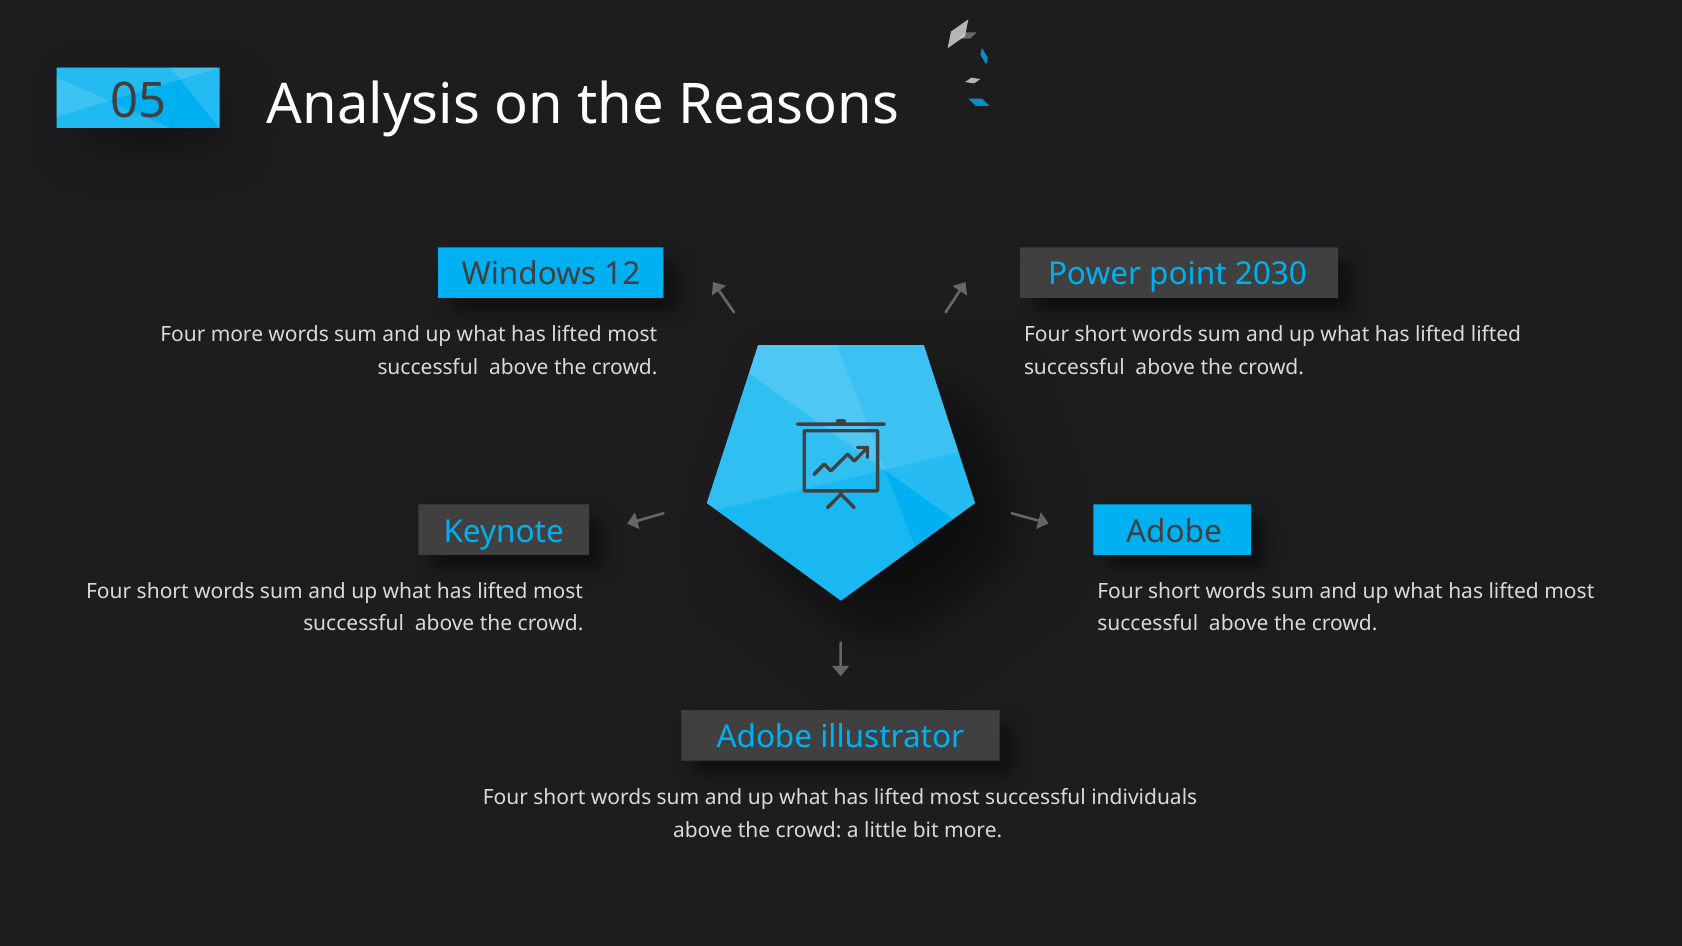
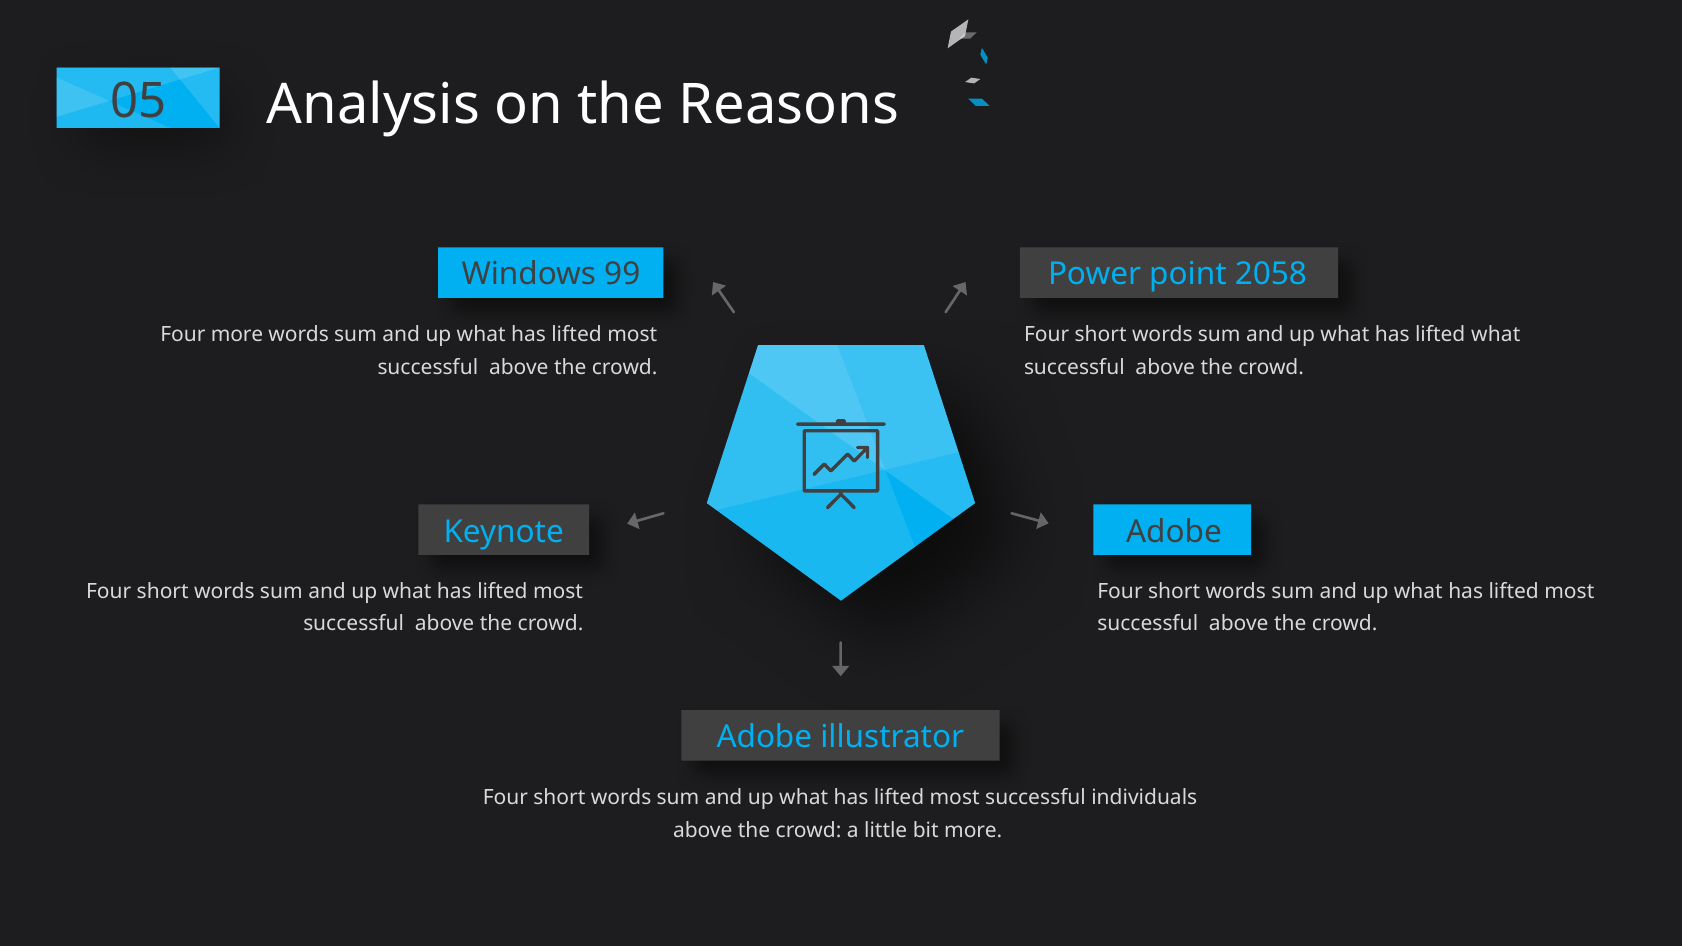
12: 12 -> 99
2030: 2030 -> 2058
lifted lifted: lifted -> what
